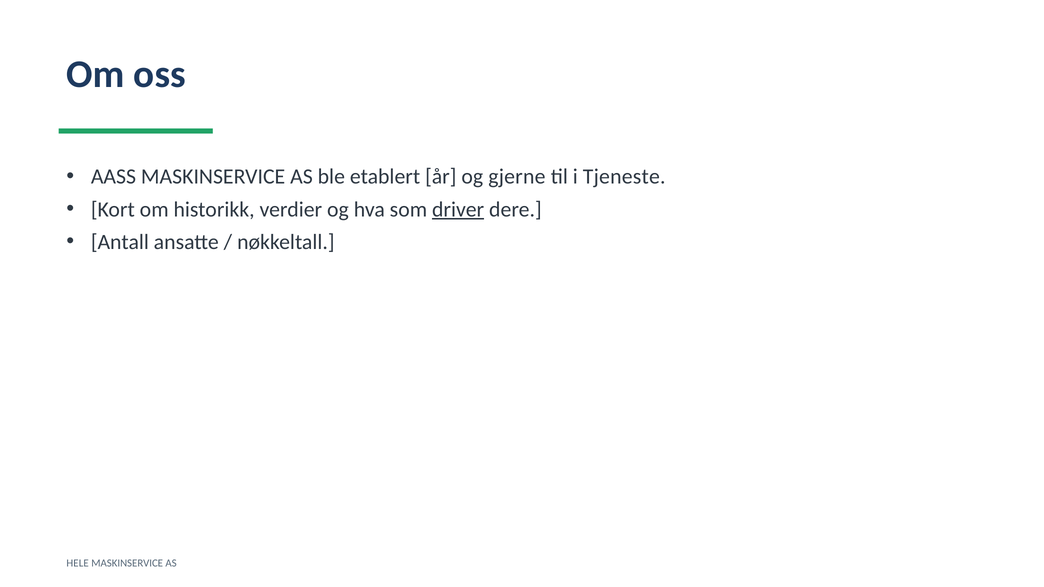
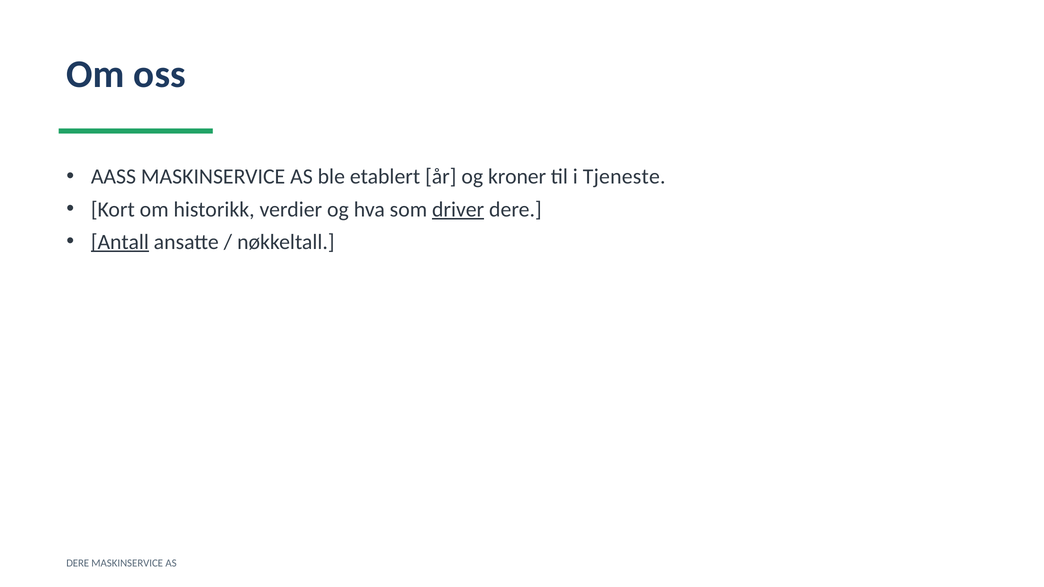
gjerne: gjerne -> kroner
Antall underline: none -> present
HELE at (78, 563): HELE -> DERE
